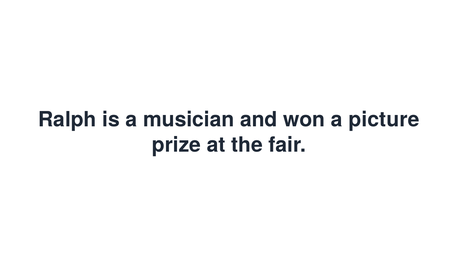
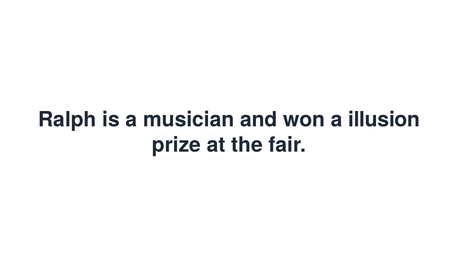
picture: picture -> illusion
